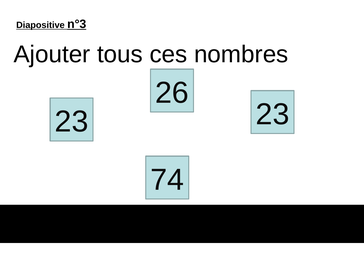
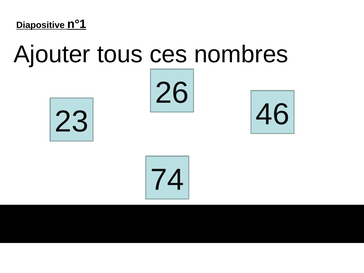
n°3: n°3 -> n°1
23 23: 23 -> 46
